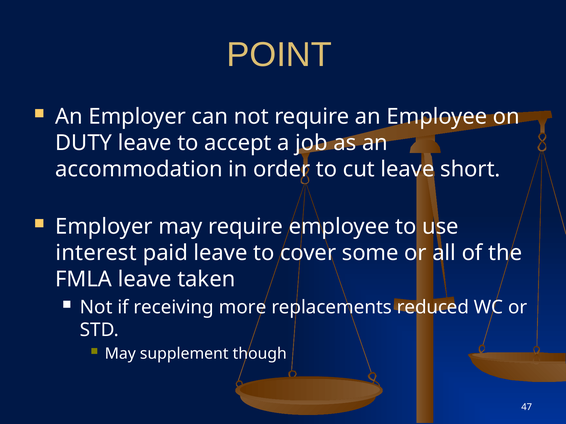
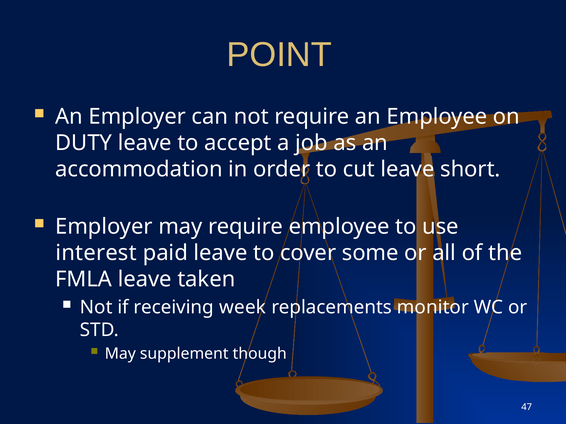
more: more -> week
reduced: reduced -> monitor
